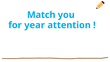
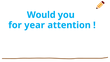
Match: Match -> Would
